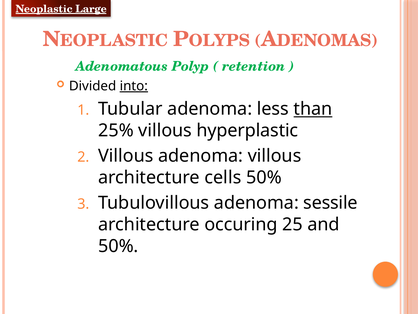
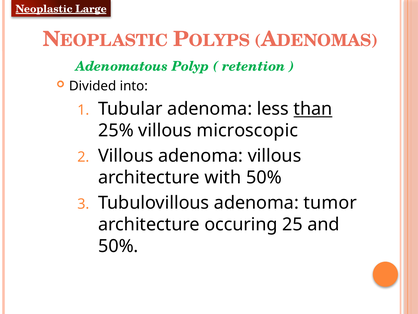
into underline: present -> none
hyperplastic: hyperplastic -> microscopic
cells: cells -> with
sessile: sessile -> tumor
